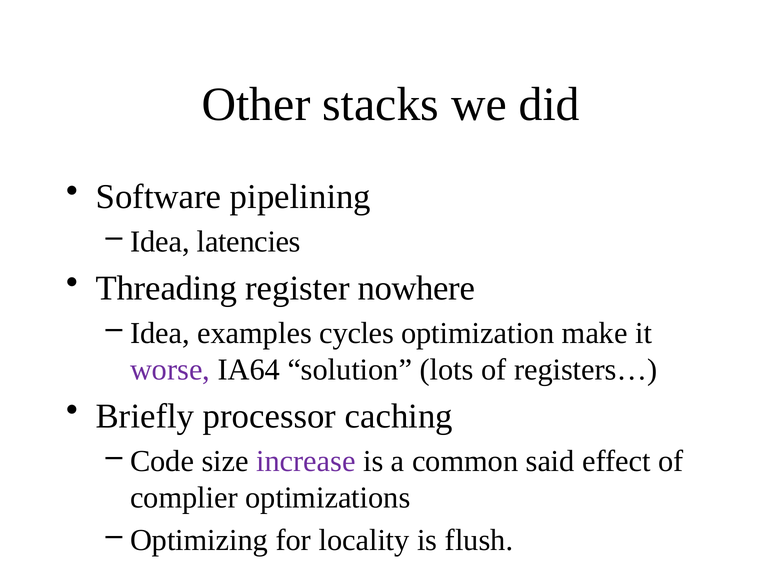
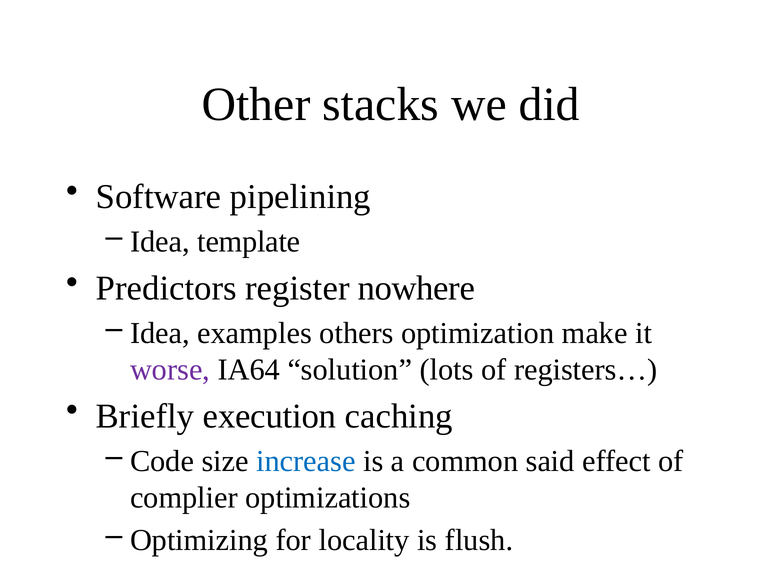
latencies: latencies -> template
Threading: Threading -> Predictors
cycles: cycles -> others
processor: processor -> execution
increase colour: purple -> blue
